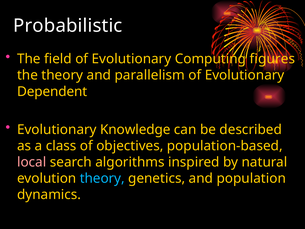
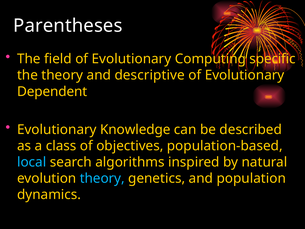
Probabilistic: Probabilistic -> Parentheses
figures: figures -> specific
parallelism: parallelism -> descriptive
local colour: pink -> light blue
